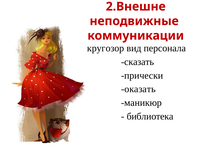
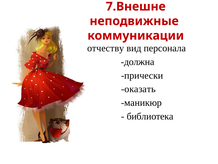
2.Внешне: 2.Внешне -> 7.Внешне
кругозор: кругозор -> отчеству
сказать: сказать -> должна
